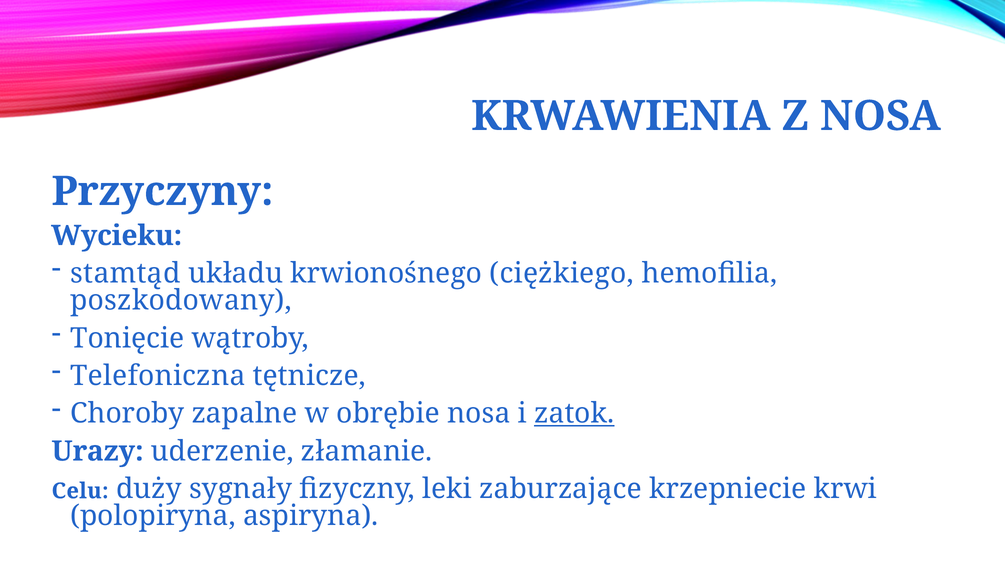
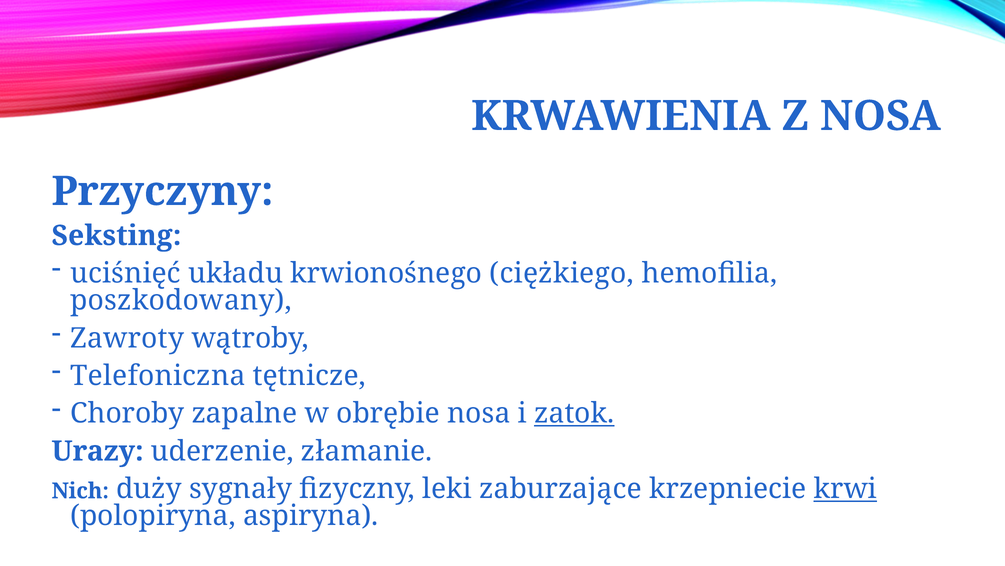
Wycieku: Wycieku -> Seksting
stamtąd: stamtąd -> uciśnięć
Tonięcie: Tonięcie -> Zawroty
Celu: Celu -> Nich
krwi underline: none -> present
